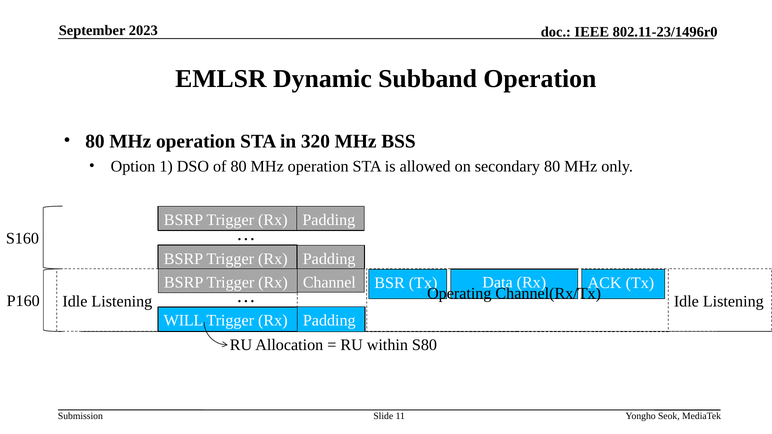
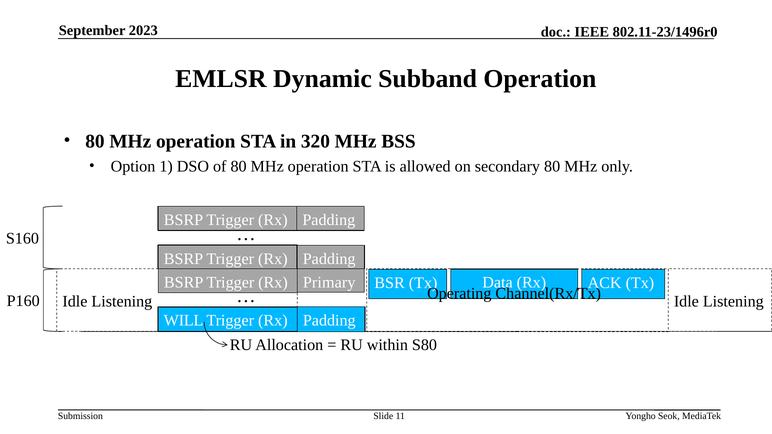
Channel: Channel -> Primary
